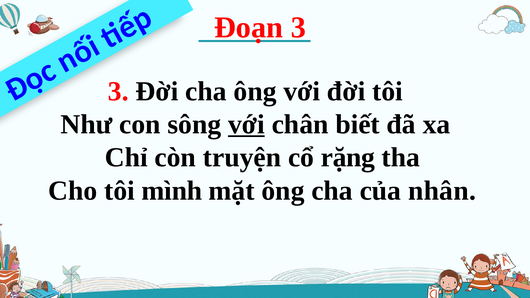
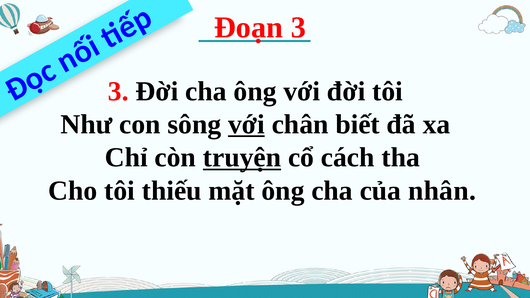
truyện underline: none -> present
rặng: rặng -> cách
mình: mình -> thiếu
